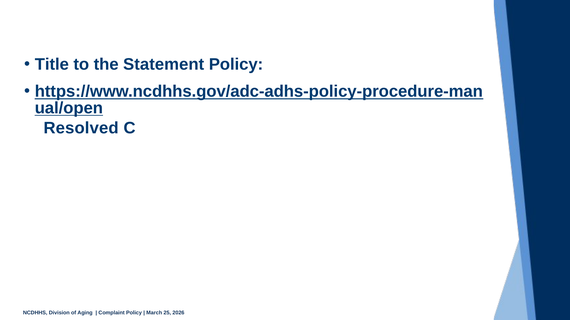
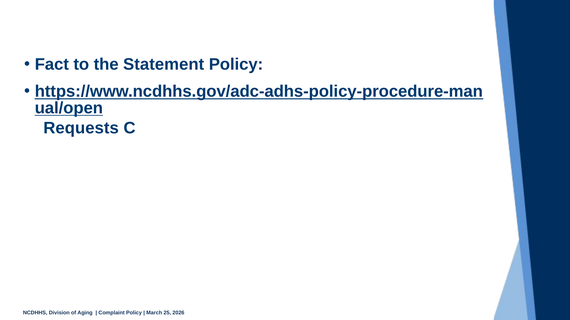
Title: Title -> Fact
Resolved: Resolved -> Requests
